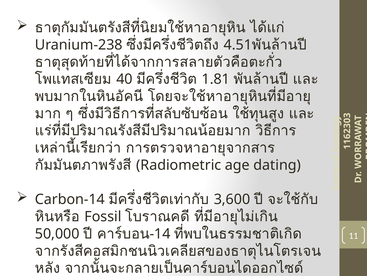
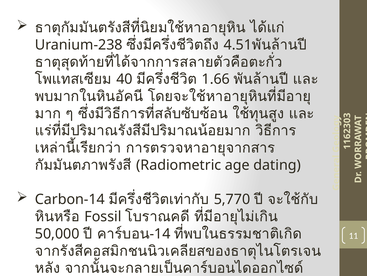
1.81: 1.81 -> 1.66
3,600: 3,600 -> 5,770
